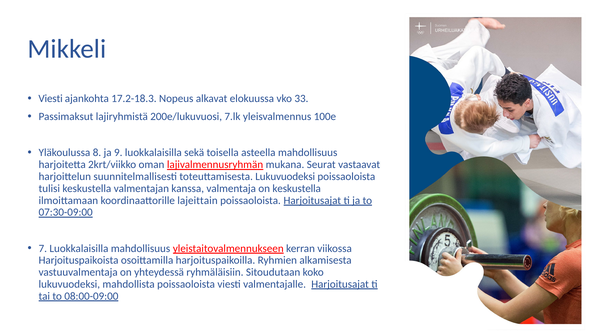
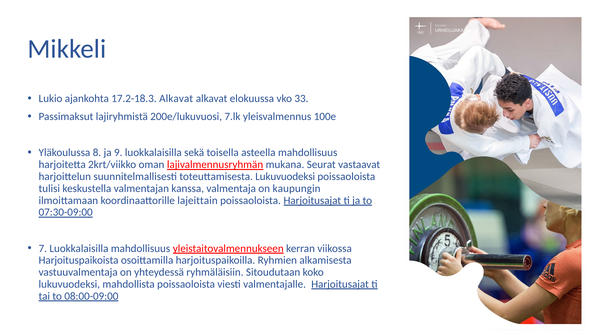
Viesti at (51, 99): Viesti -> Lukio
17.2-18.3 Nopeus: Nopeus -> Alkavat
on keskustella: keskustella -> kaupungin
